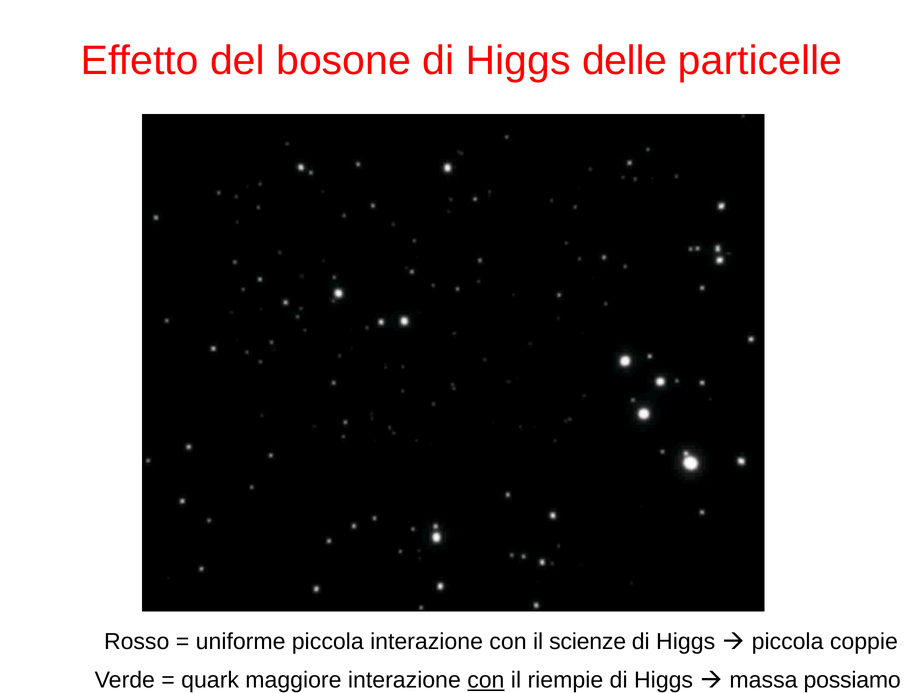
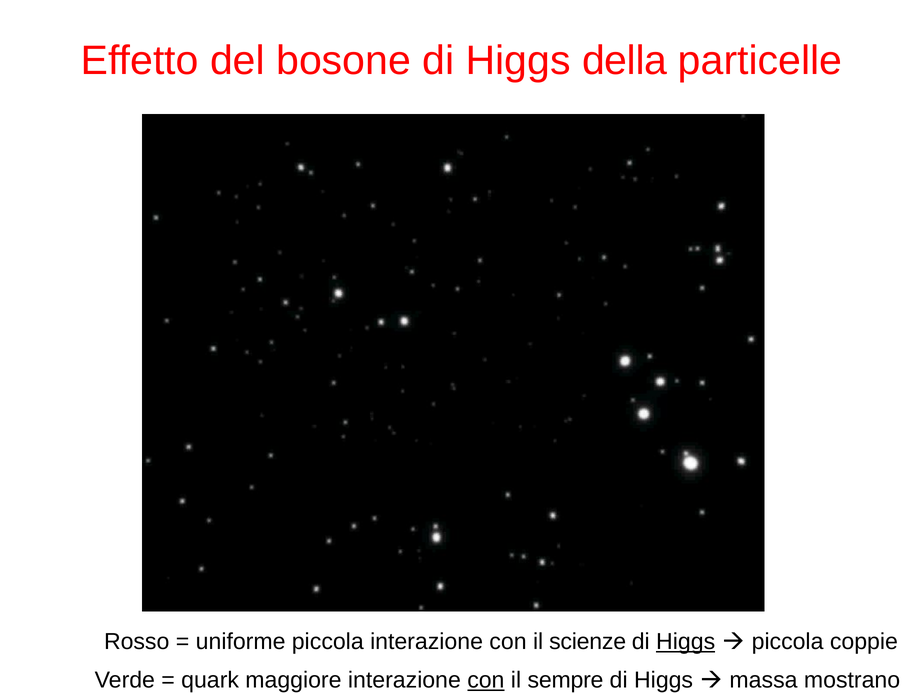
delle: delle -> della
Higgs at (686, 642) underline: none -> present
riempie: riempie -> sempre
possiamo: possiamo -> mostrano
